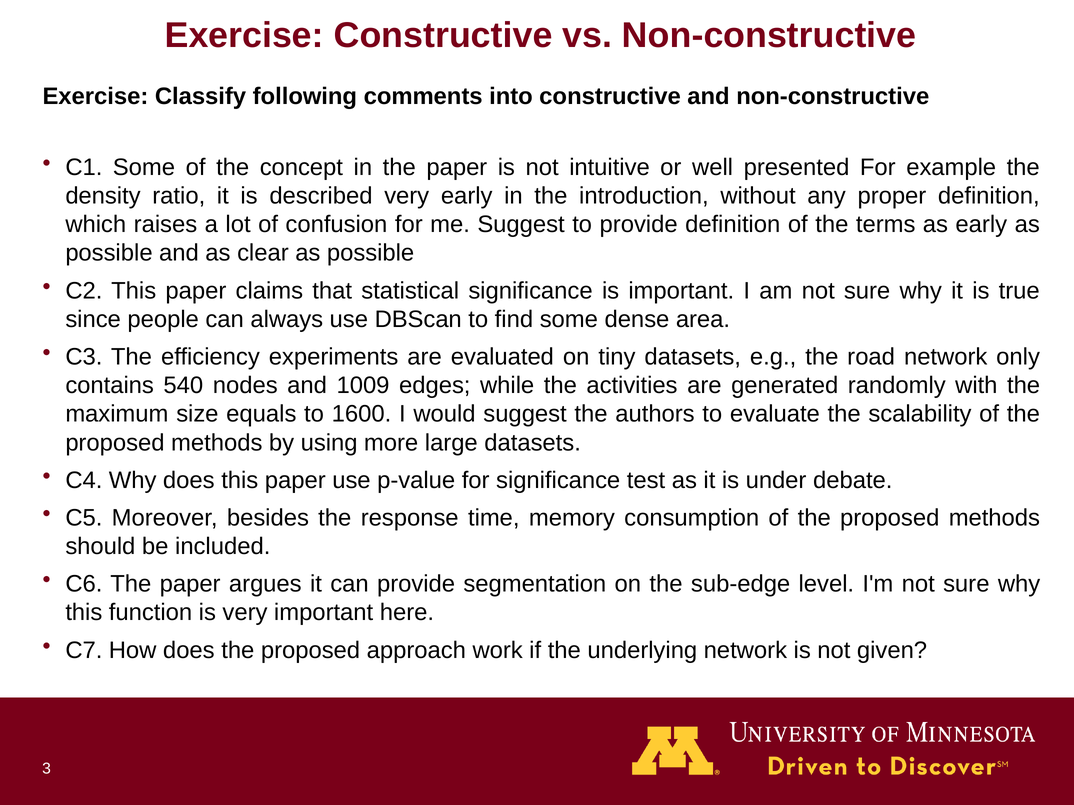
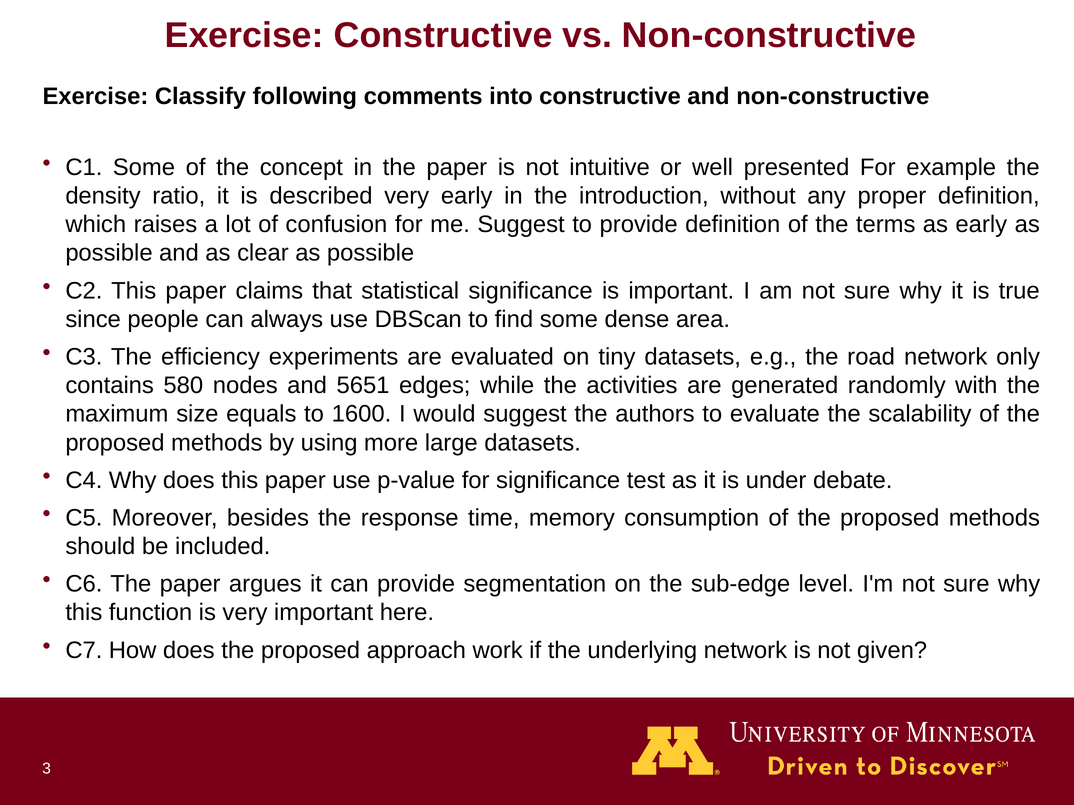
540: 540 -> 580
1009: 1009 -> 5651
